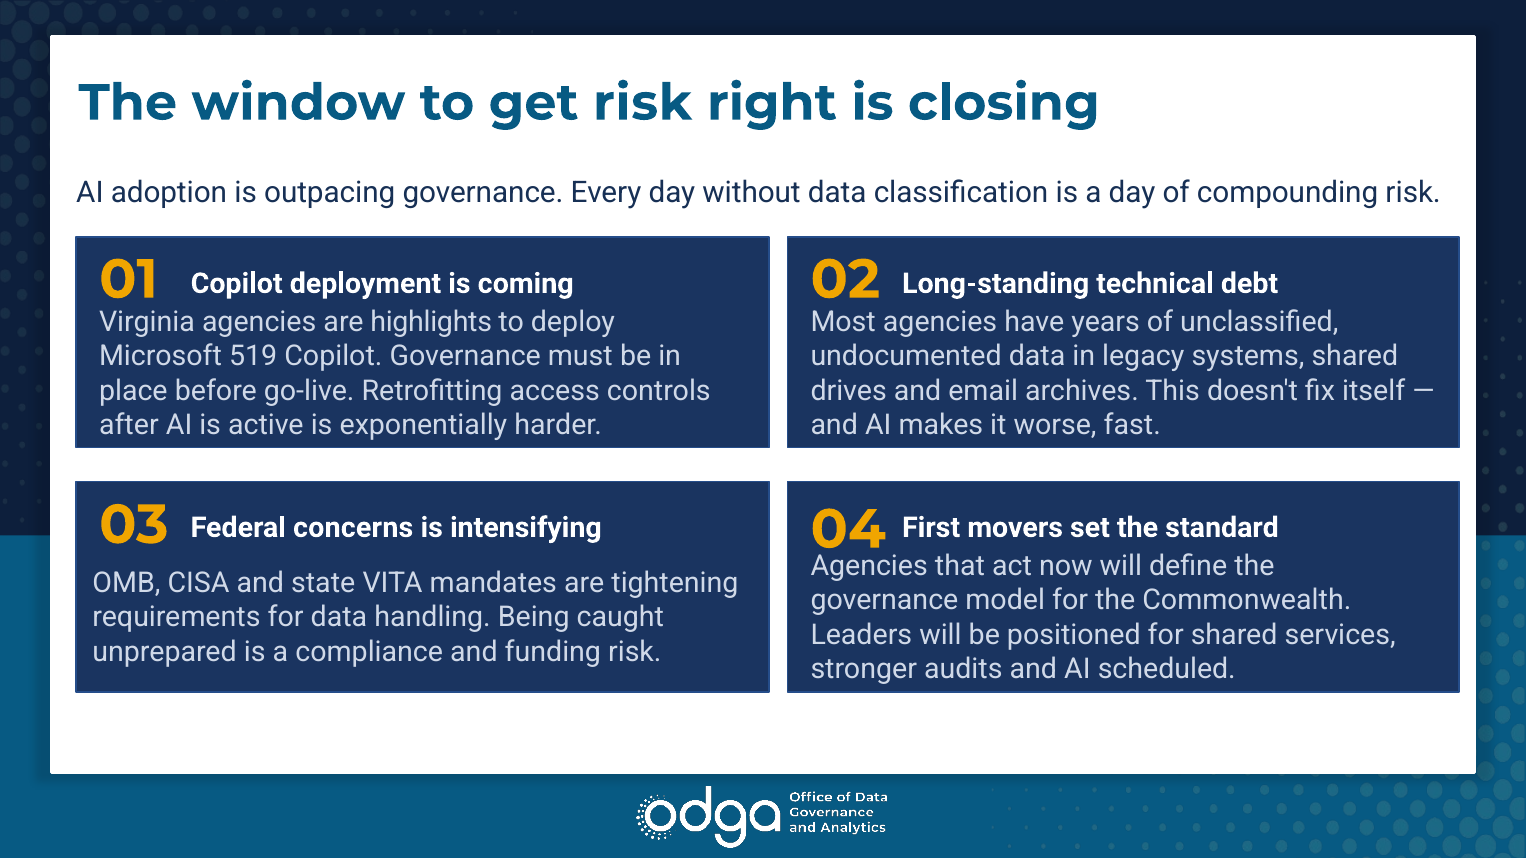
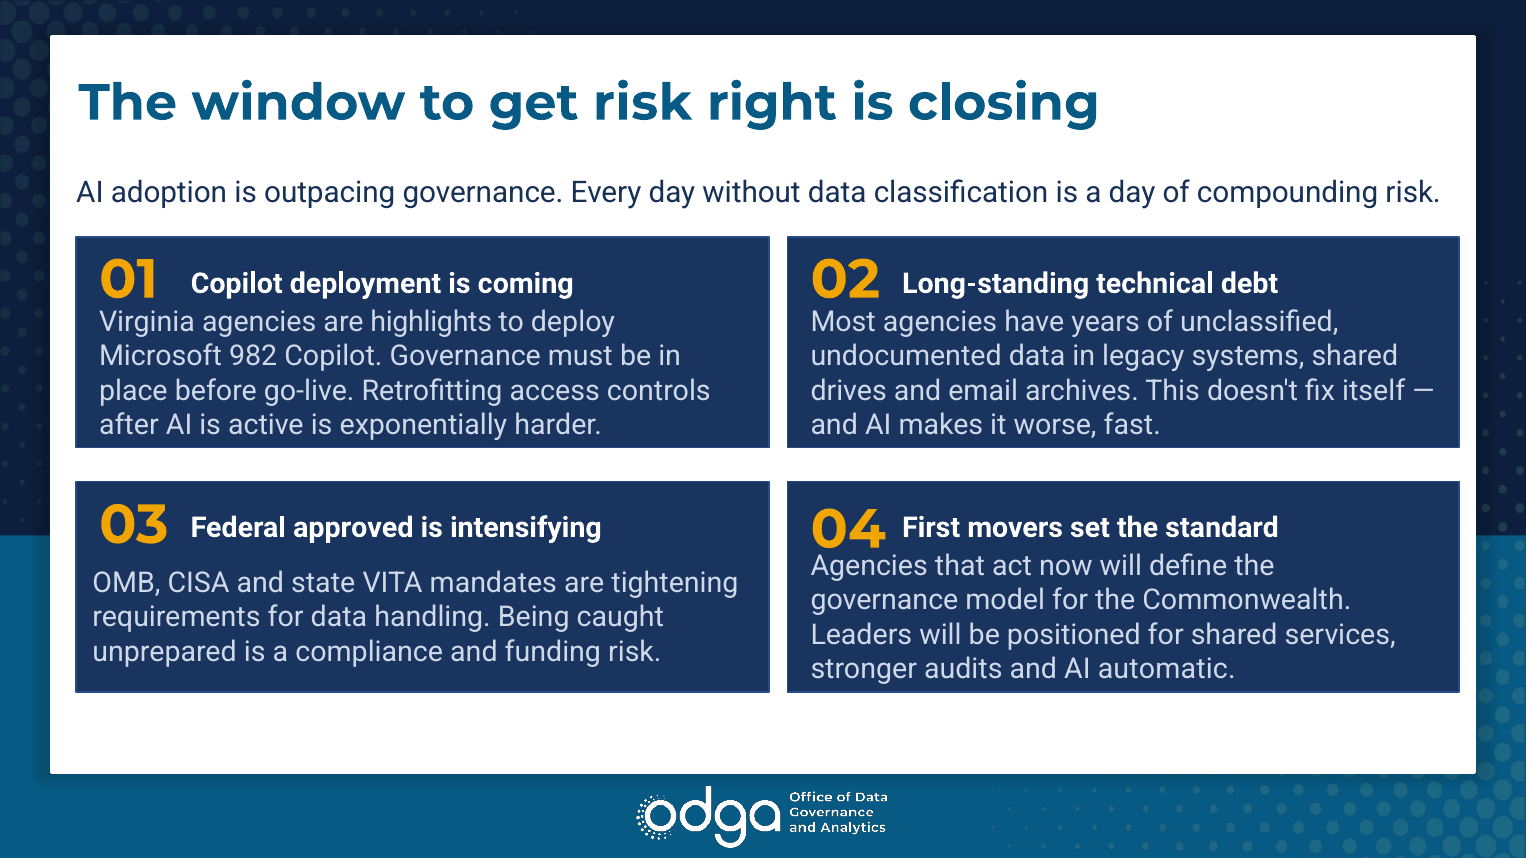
519: 519 -> 982
concerns: concerns -> approved
scheduled: scheduled -> automatic
